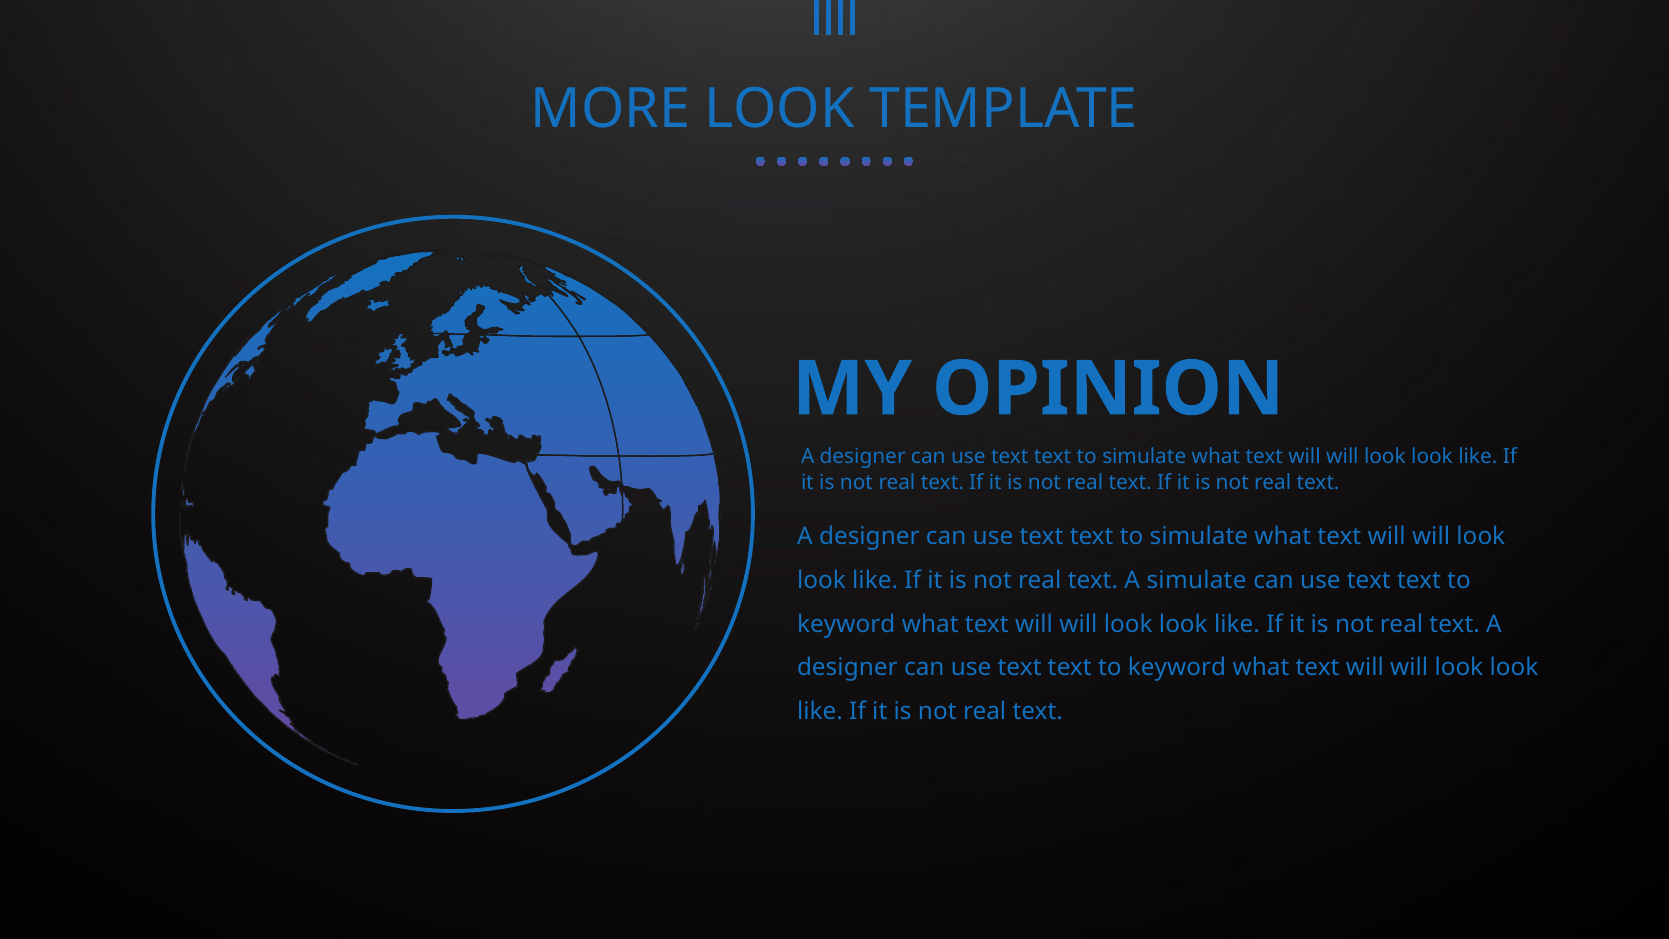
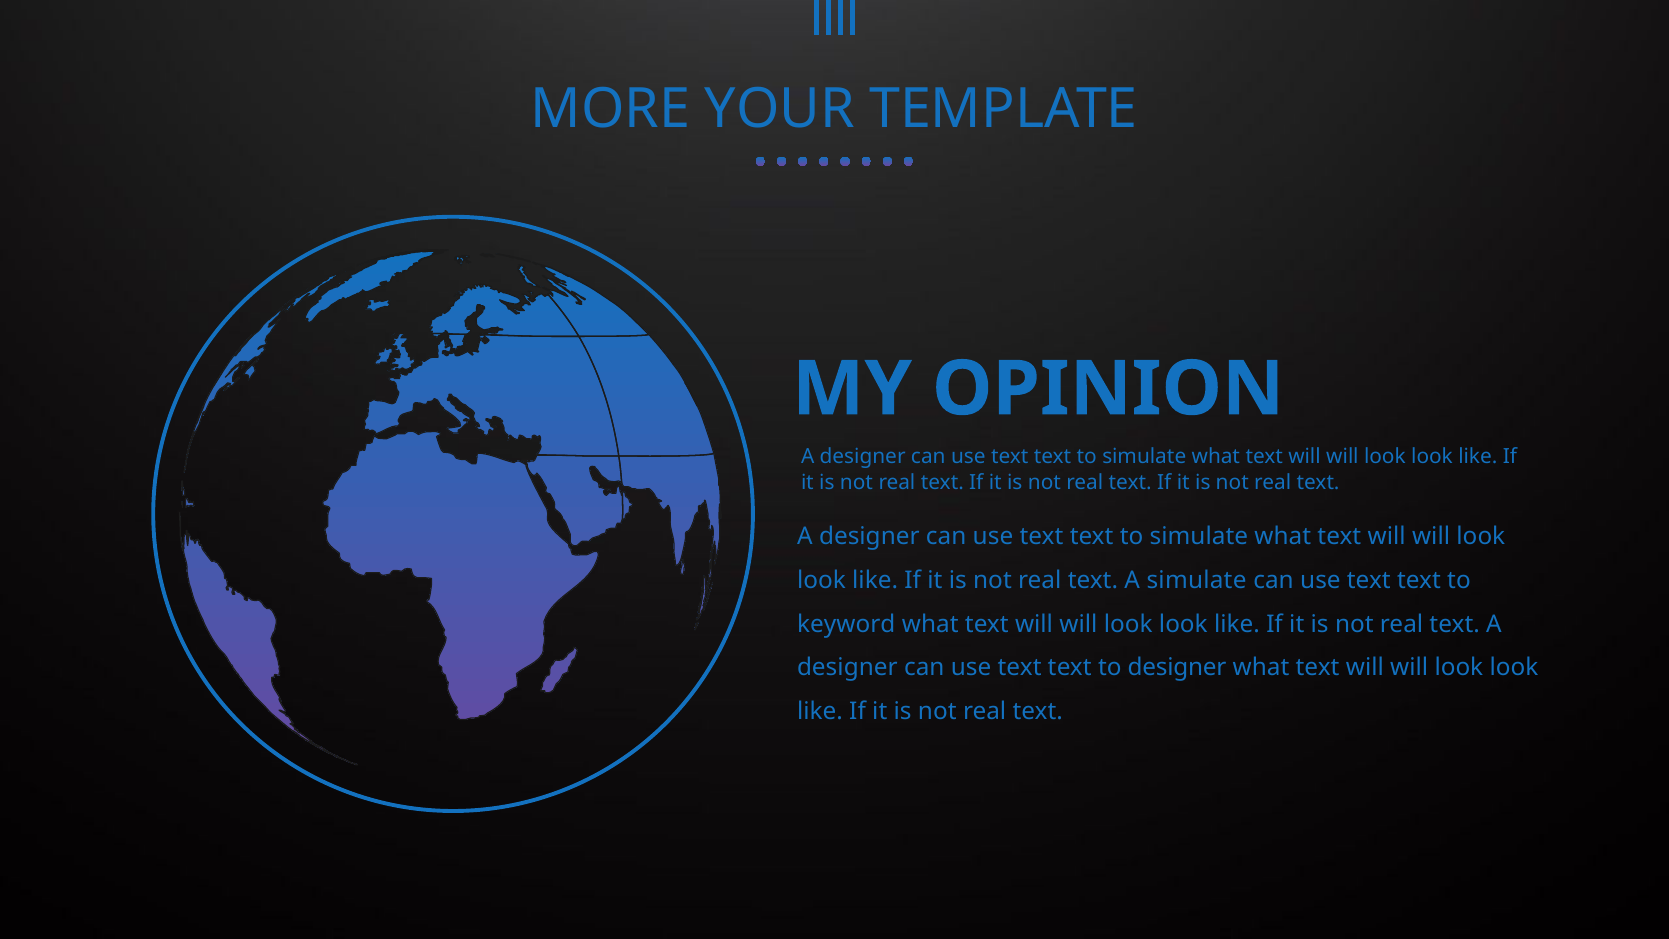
MORE LOOK: LOOK -> YOUR
keyword at (1177, 668): keyword -> designer
